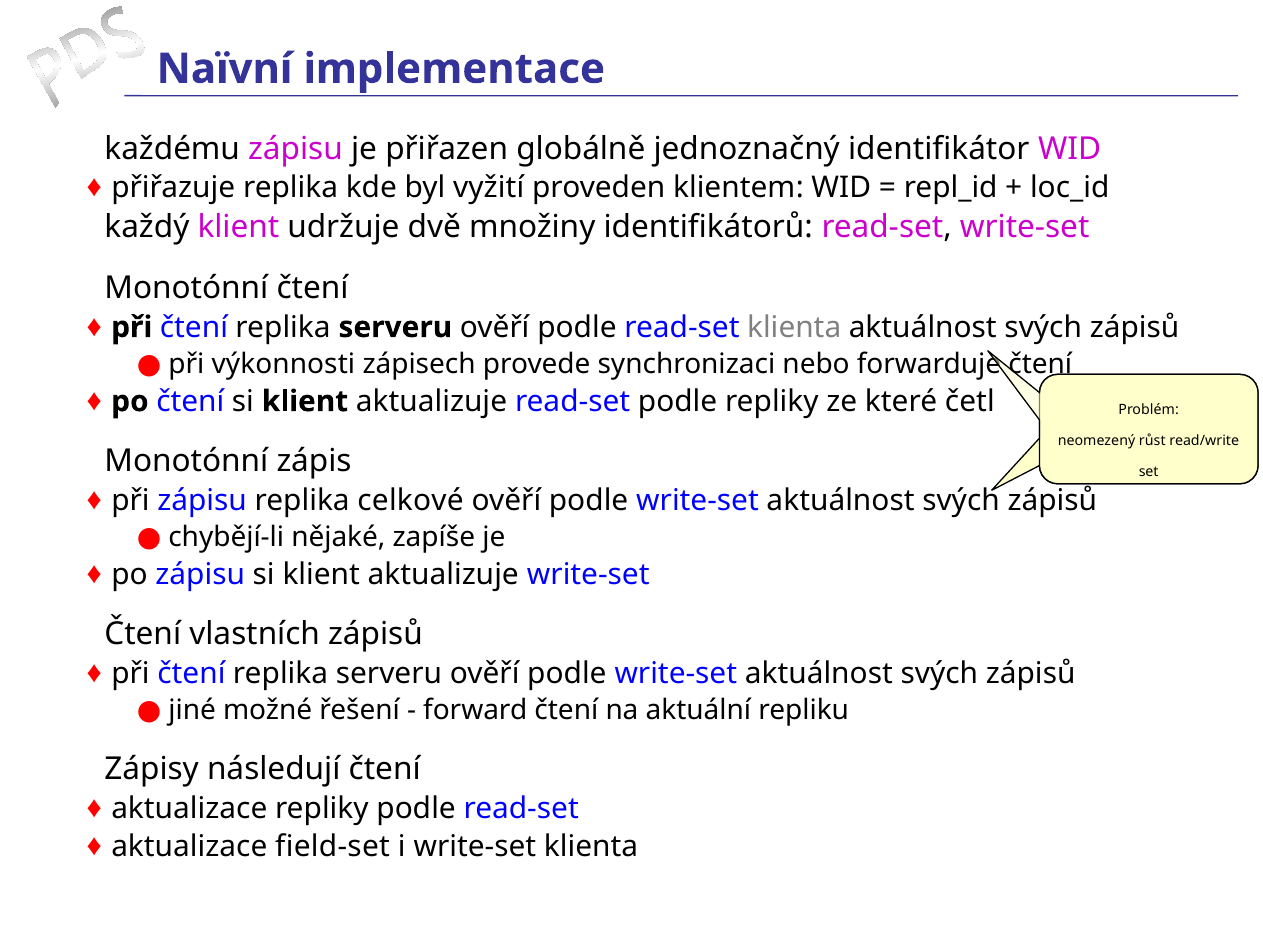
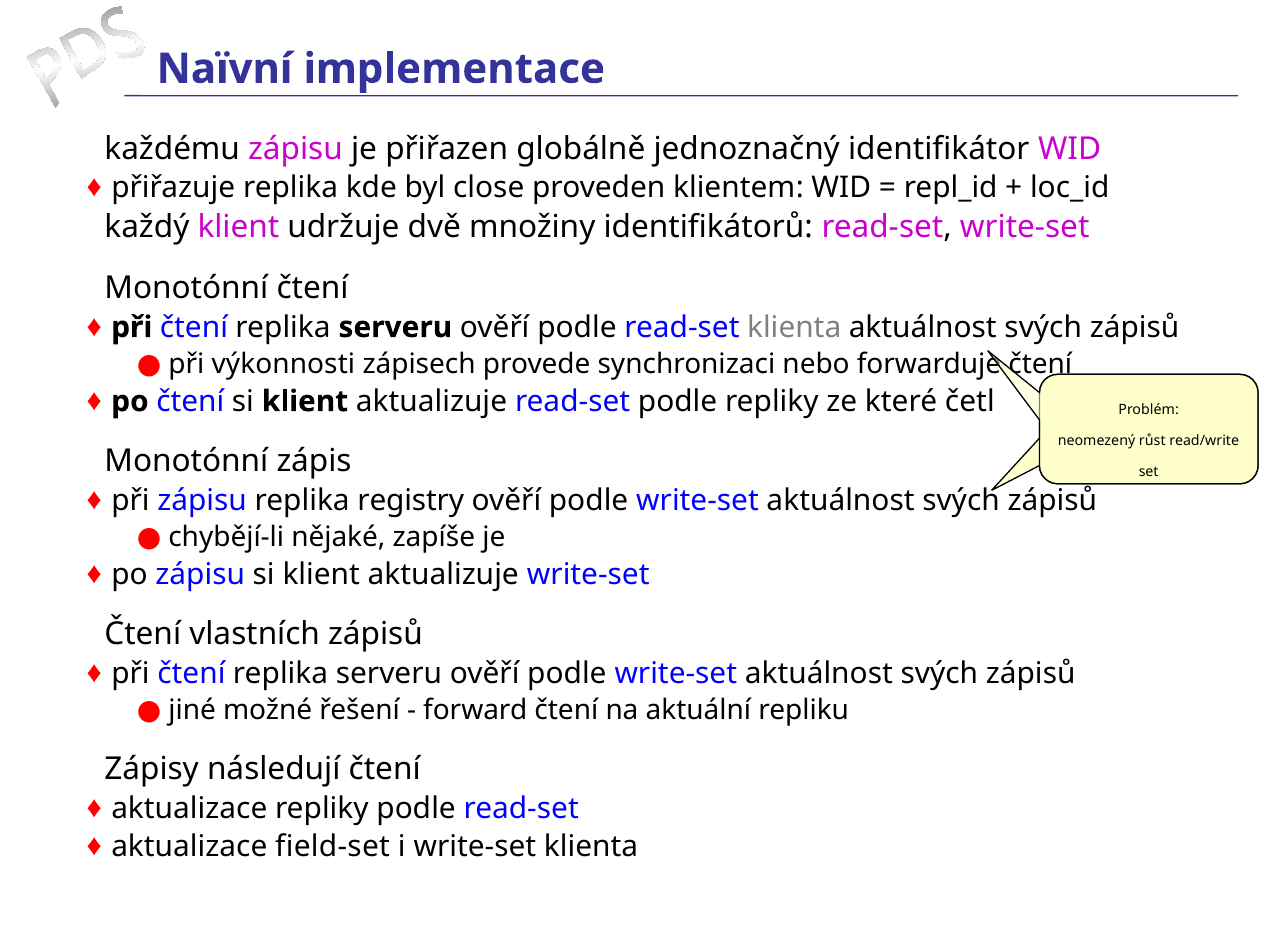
vyžití: vyžití -> close
celkové: celkové -> registry
